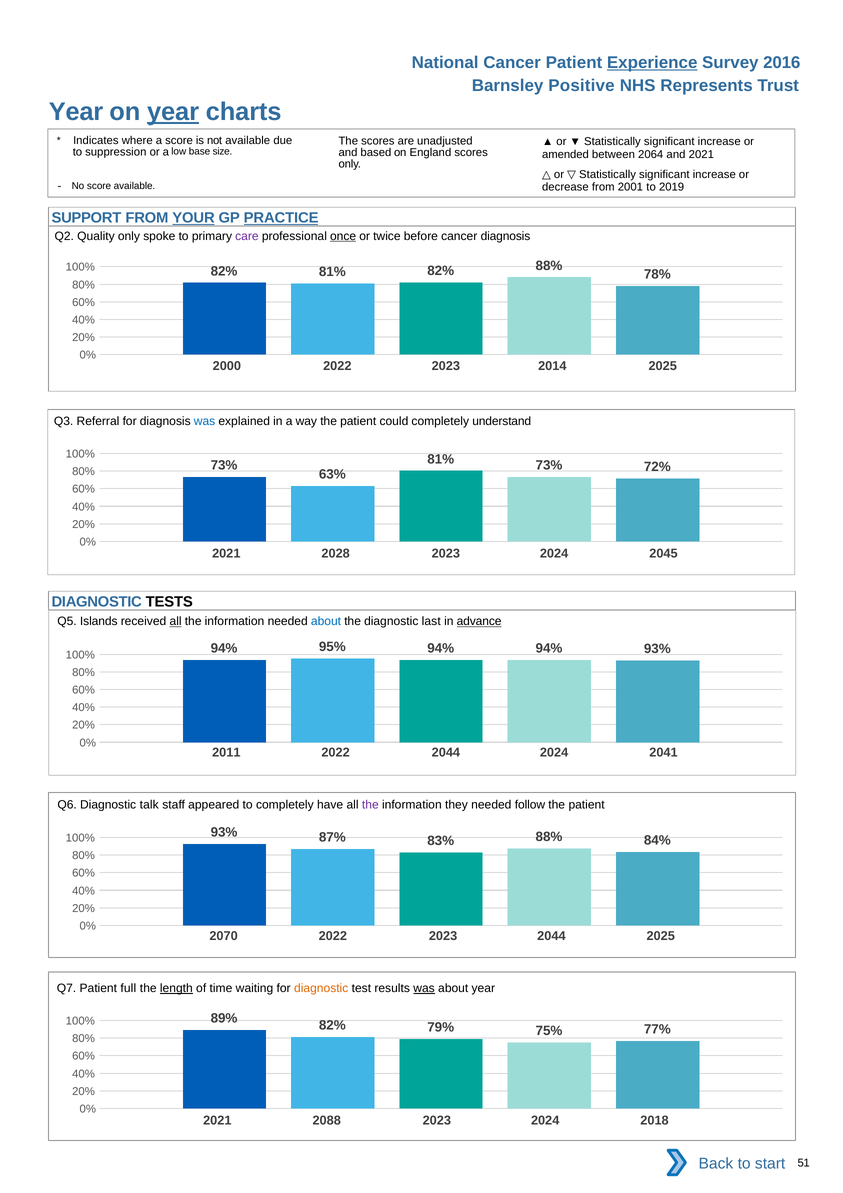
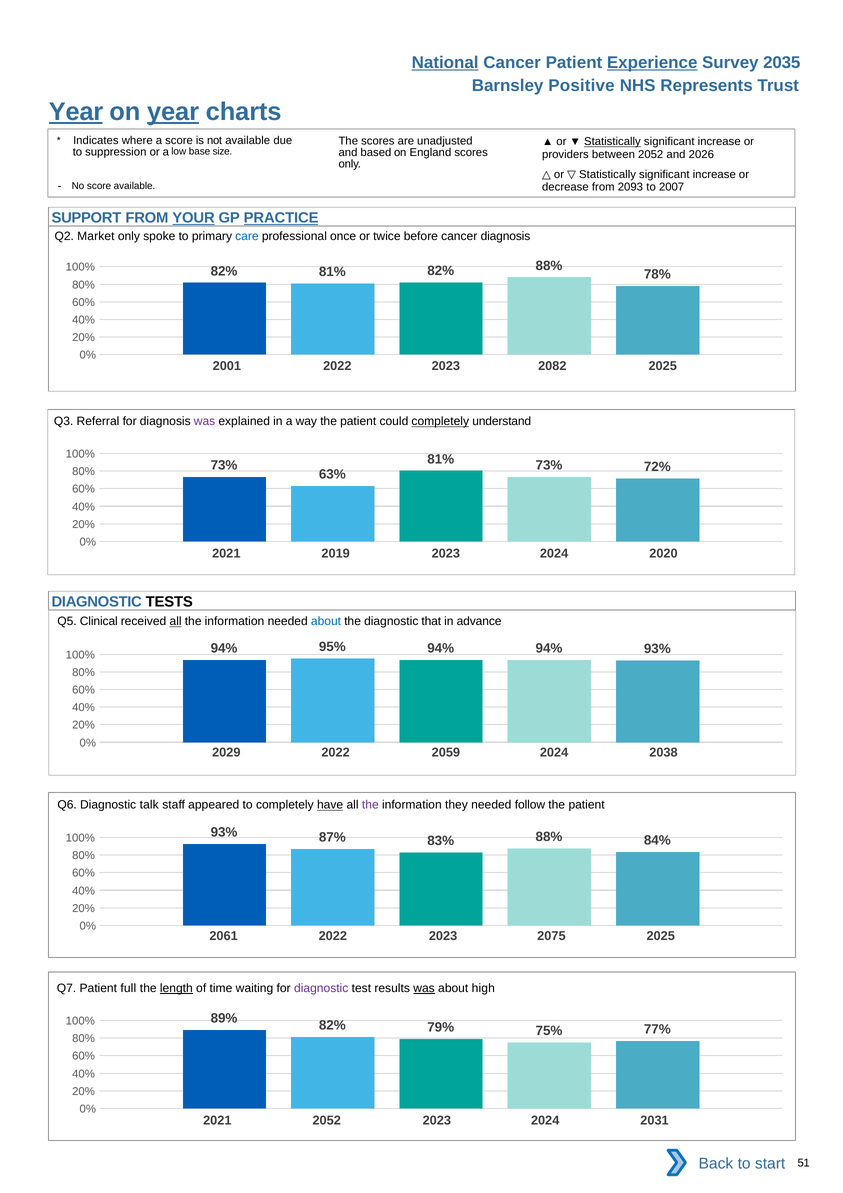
National underline: none -> present
2016: 2016 -> 2035
Year at (76, 112) underline: none -> present
Statistically at (612, 142) underline: none -> present
amended: amended -> providers
between 2064: 2064 -> 2052
and 2021: 2021 -> 2026
2001: 2001 -> 2093
2019: 2019 -> 2007
Quality: Quality -> Market
care colour: purple -> blue
once underline: present -> none
2000: 2000 -> 2001
2014: 2014 -> 2082
was at (205, 421) colour: blue -> purple
completely at (440, 421) underline: none -> present
2028: 2028 -> 2019
2045: 2045 -> 2020
Islands: Islands -> Clinical
last: last -> that
advance underline: present -> none
2011: 2011 -> 2029
2022 2044: 2044 -> 2059
2041: 2041 -> 2038
have underline: none -> present
2070: 2070 -> 2061
2023 2044: 2044 -> 2075
diagnostic at (321, 988) colour: orange -> purple
about year: year -> high
2021 2088: 2088 -> 2052
2018: 2018 -> 2031
